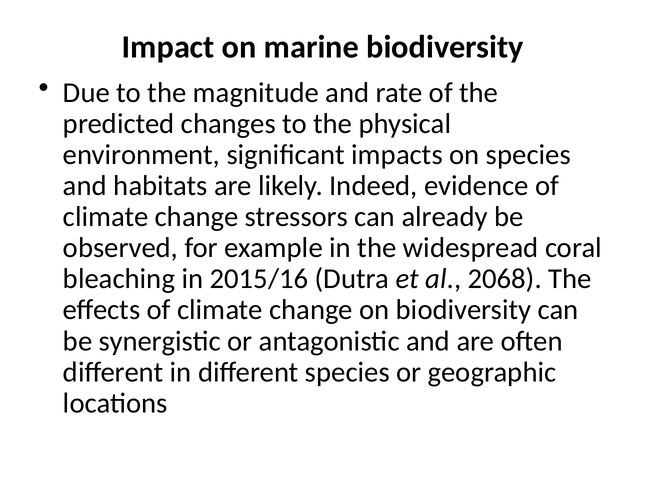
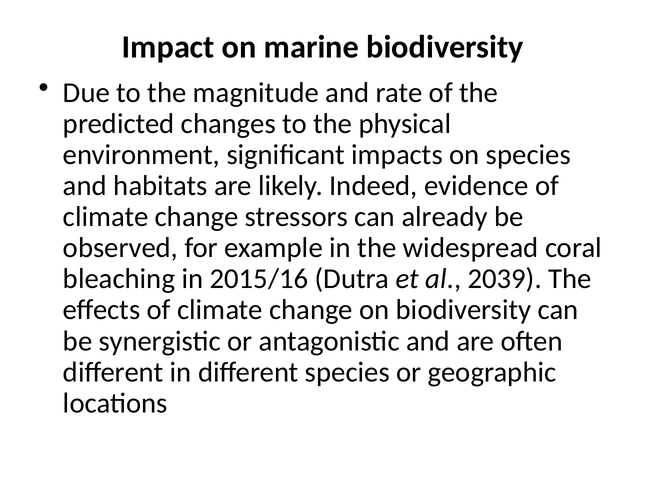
2068: 2068 -> 2039
